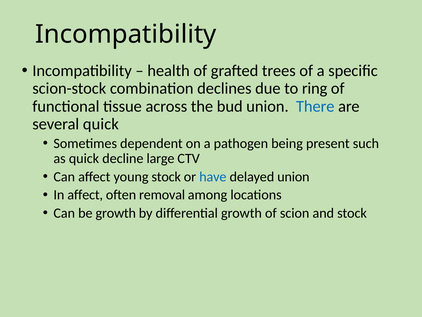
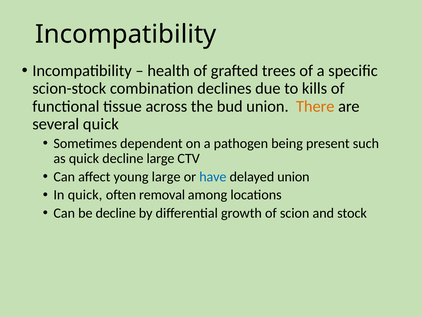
ring: ring -> kills
There colour: blue -> orange
young stock: stock -> large
In affect: affect -> quick
be growth: growth -> decline
